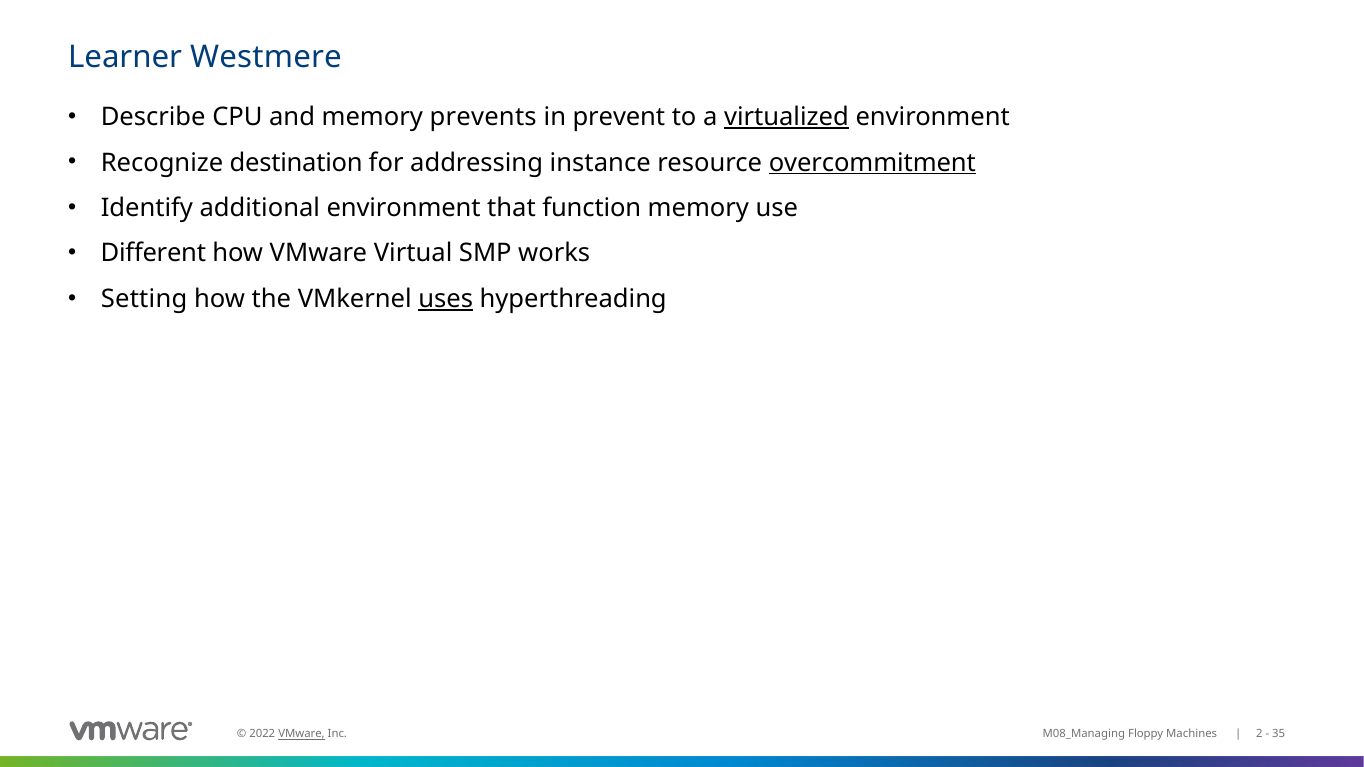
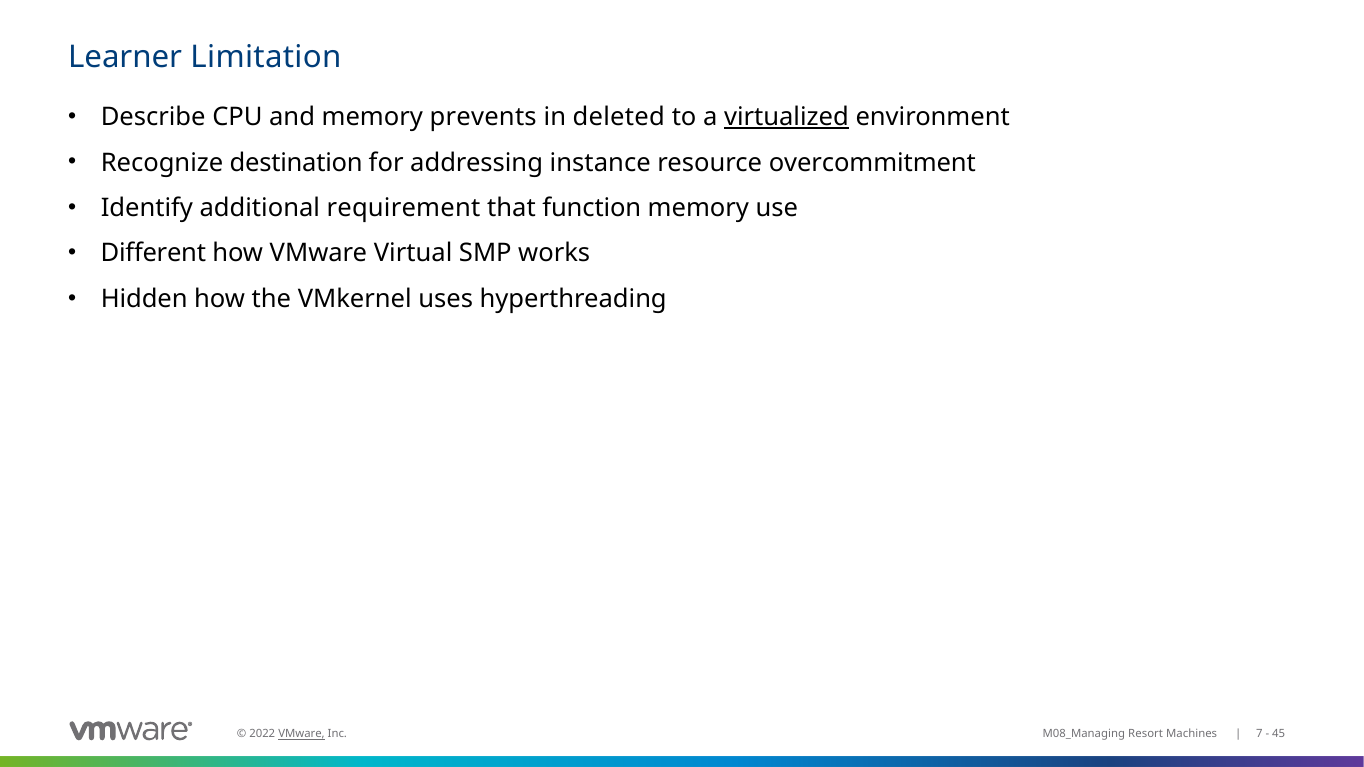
Westmere: Westmere -> Limitation
prevent: prevent -> deleted
overcommitment underline: present -> none
additional environment: environment -> requirement
Setting: Setting -> Hidden
uses underline: present -> none
Floppy: Floppy -> Resort
2: 2 -> 7
35: 35 -> 45
